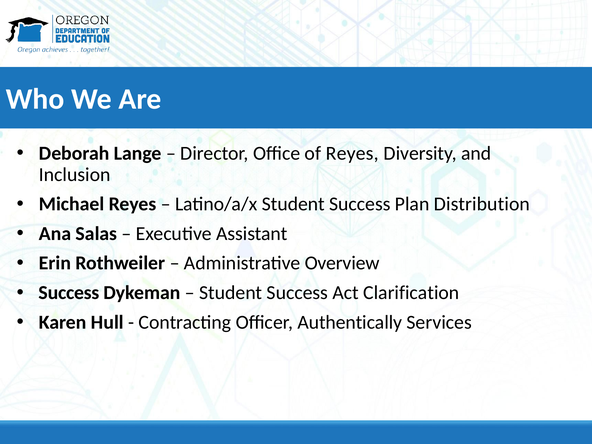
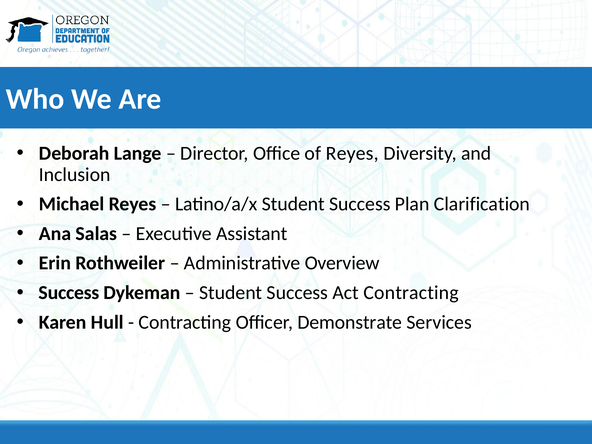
Distribution: Distribution -> Clarification
Act Clarification: Clarification -> Contracting
Authentically: Authentically -> Demonstrate
